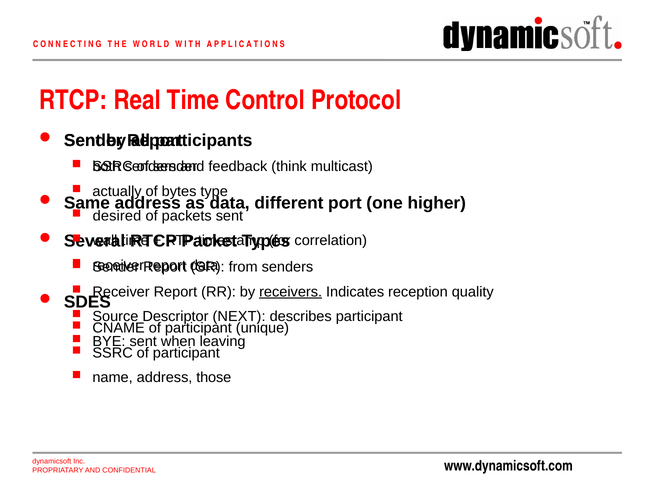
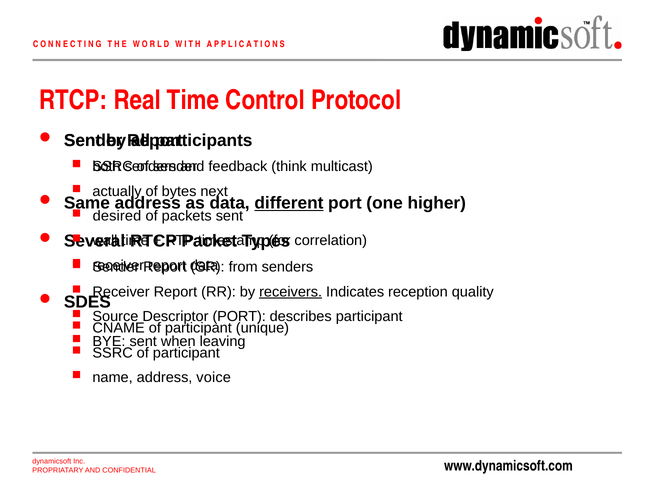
type: type -> next
different underline: none -> present
Descriptor NEXT: NEXT -> PORT
those: those -> voice
